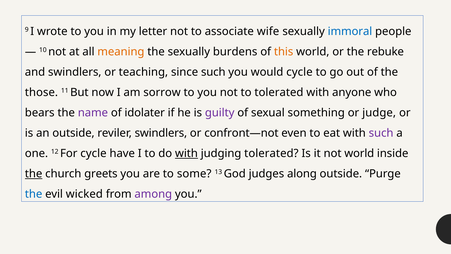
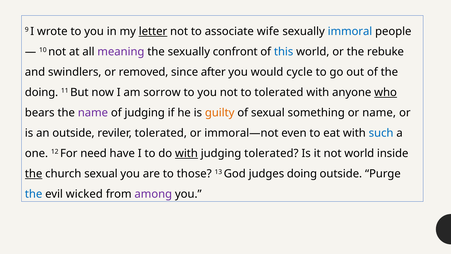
letter underline: none -> present
meaning colour: orange -> purple
burdens: burdens -> confront
this colour: orange -> blue
teaching: teaching -> removed
since such: such -> after
those at (41, 92): those -> doing
who underline: none -> present
of idolater: idolater -> judging
guilty colour: purple -> orange
or judge: judge -> name
reviler swindlers: swindlers -> tolerated
confront—not: confront—not -> immoral—not
such at (381, 133) colour: purple -> blue
For cycle: cycle -> need
church greets: greets -> sexual
some: some -> those
judges along: along -> doing
